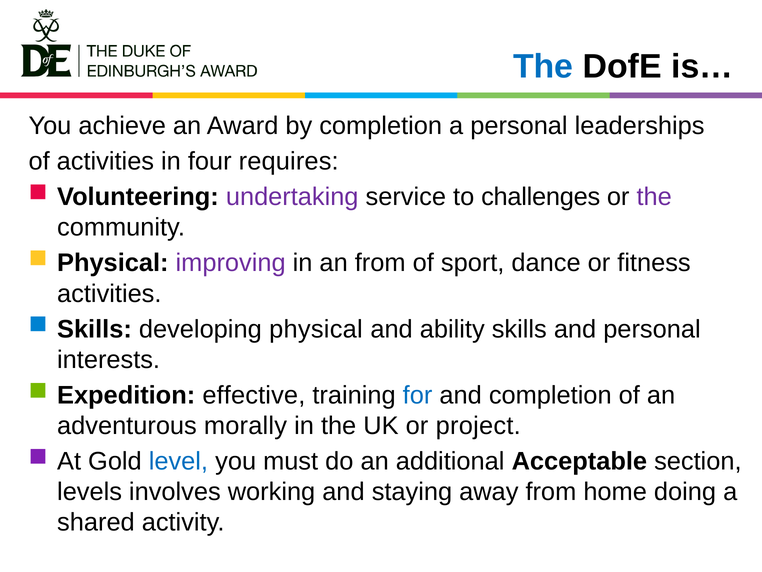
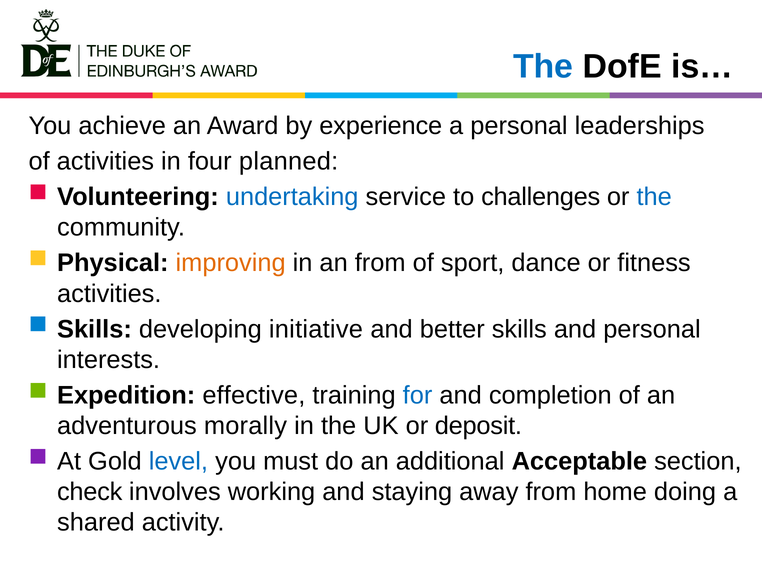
by completion: completion -> experience
requires: requires -> planned
undertaking colour: purple -> blue
the at (654, 197) colour: purple -> blue
improving colour: purple -> orange
developing physical: physical -> initiative
ability: ability -> better
project: project -> deposit
levels: levels -> check
